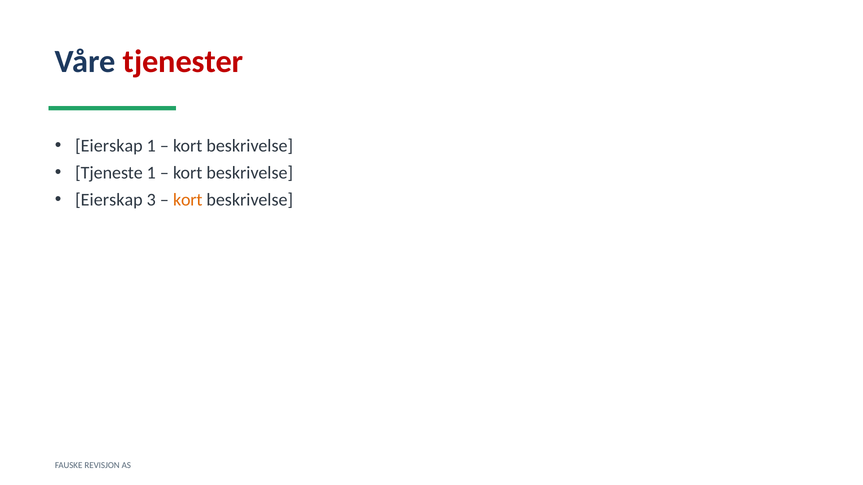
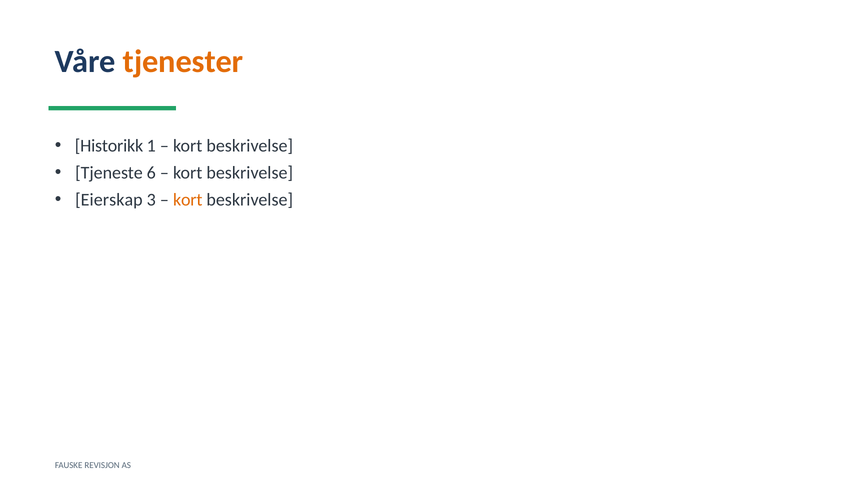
tjenester colour: red -> orange
Eierskap at (109, 146): Eierskap -> Historikk
Tjeneste 1: 1 -> 6
